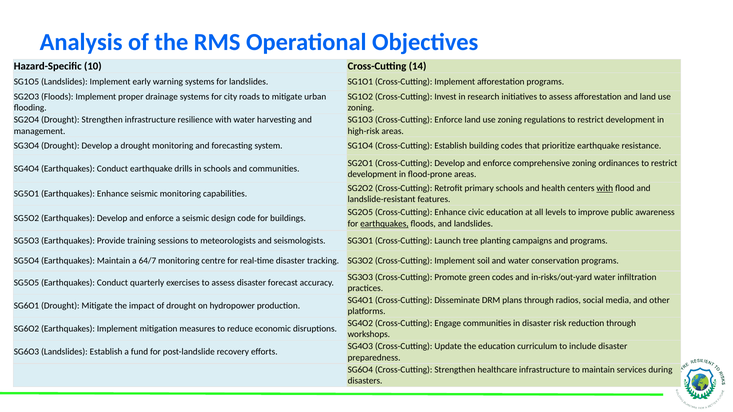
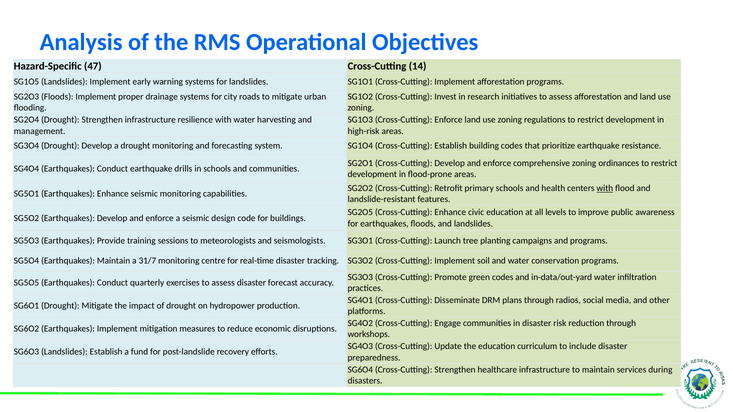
10: 10 -> 47
earthquakes at (384, 224) underline: present -> none
64/7: 64/7 -> 31/7
in-risks/out-yard: in-risks/out-yard -> in-data/out-yard
